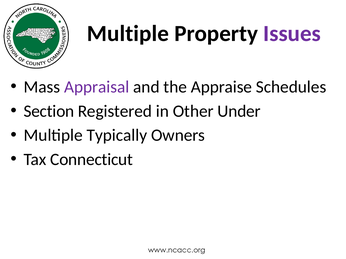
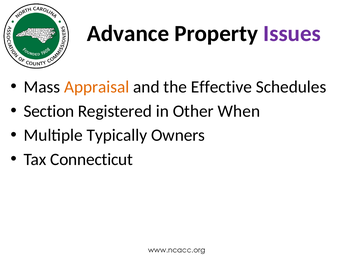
Multiple at (128, 34): Multiple -> Advance
Appraisal colour: purple -> orange
Appraise: Appraise -> Effective
Under: Under -> When
